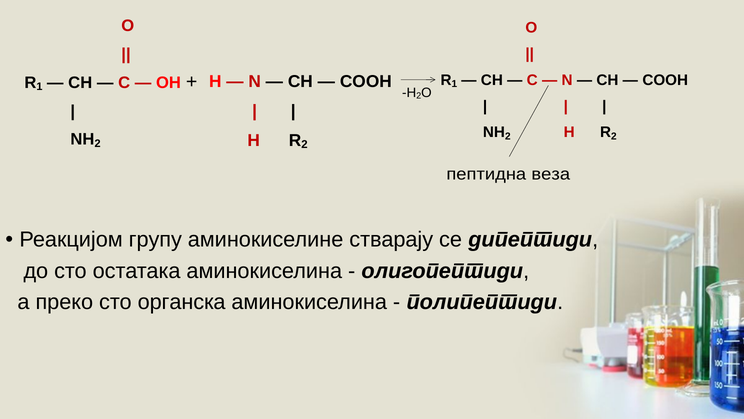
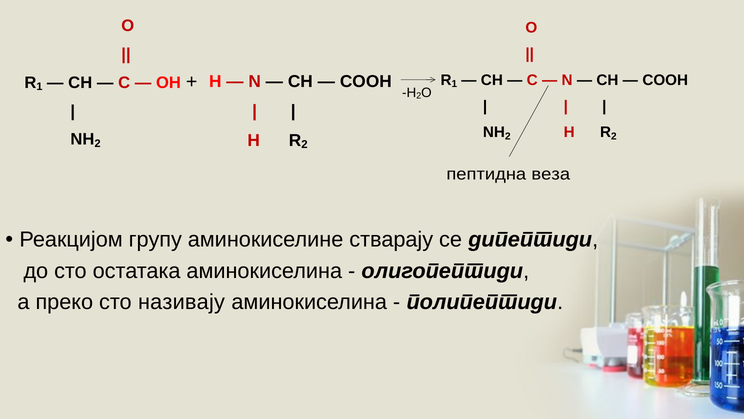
органска: органска -> називају
